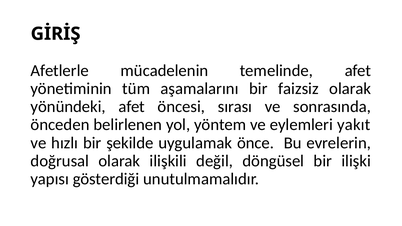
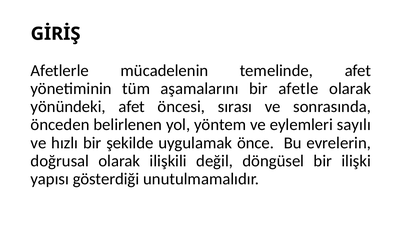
faizsiz: faizsiz -> afetle
yakıt: yakıt -> sayılı
